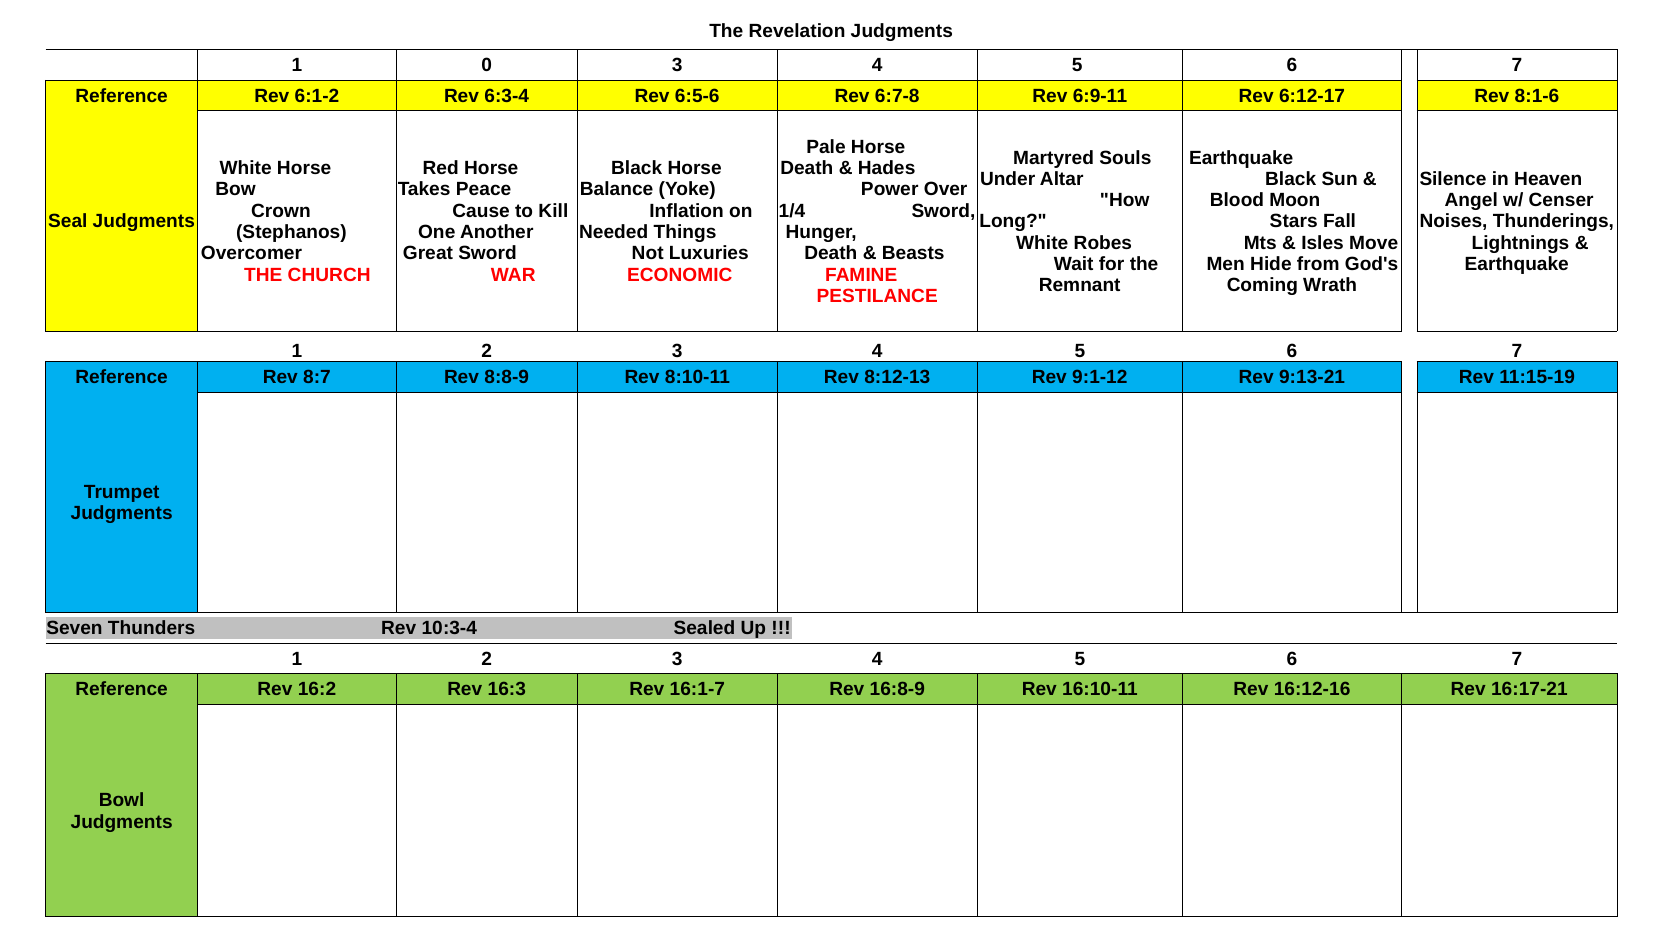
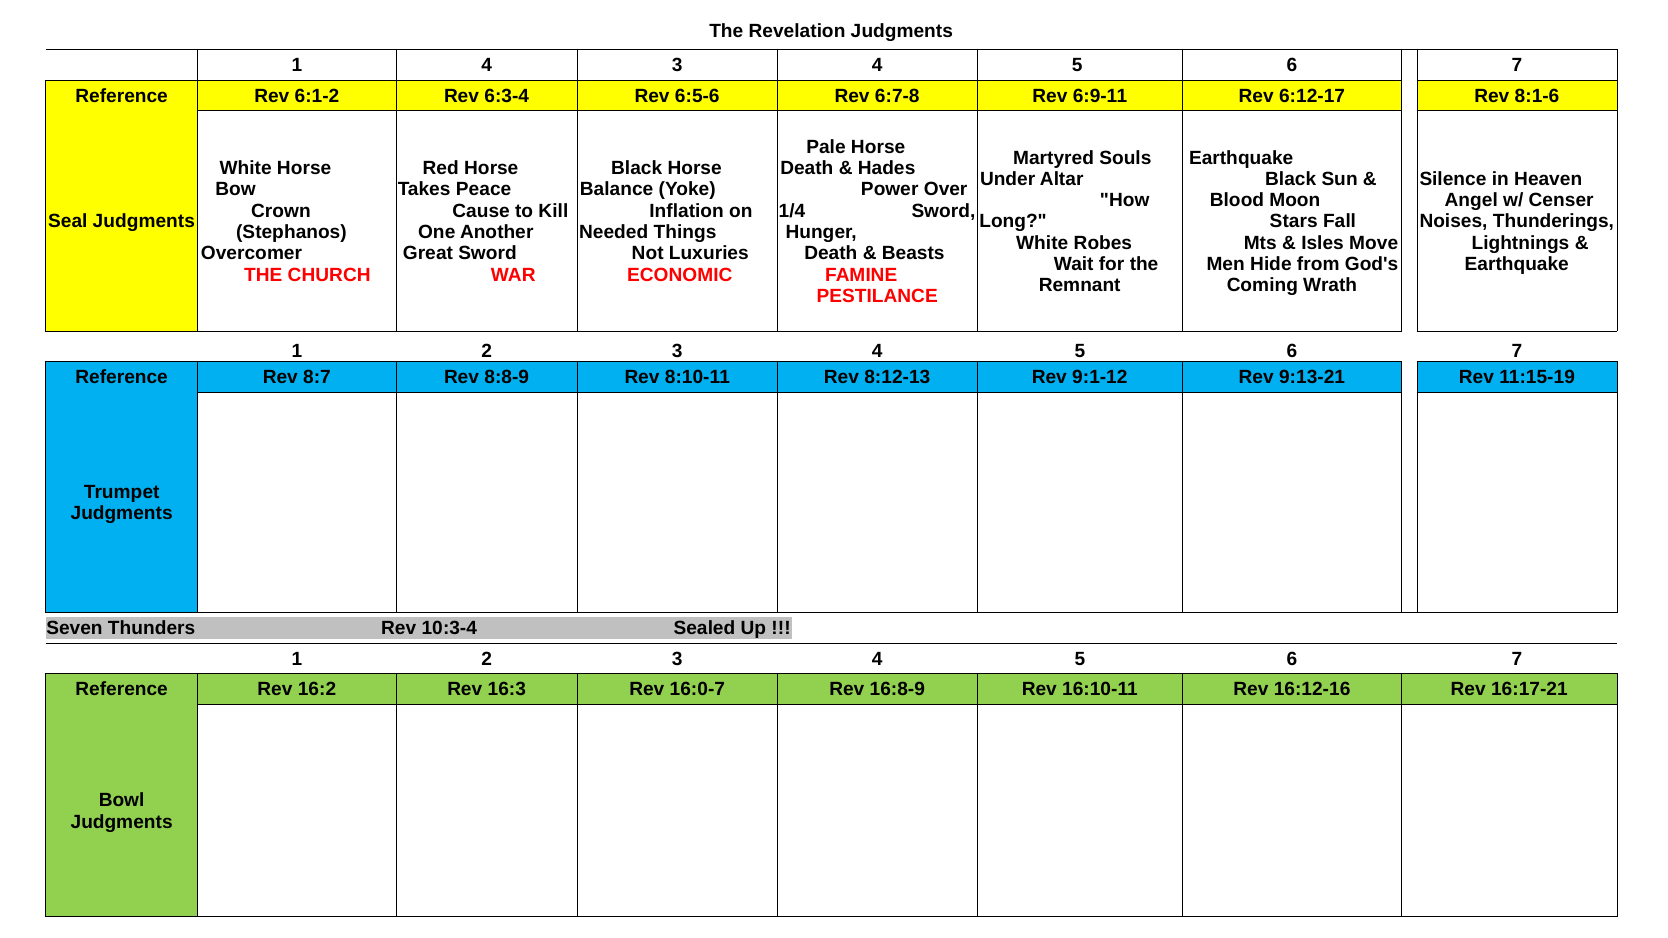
1 0: 0 -> 4
16:1-7: 16:1-7 -> 16:0-7
